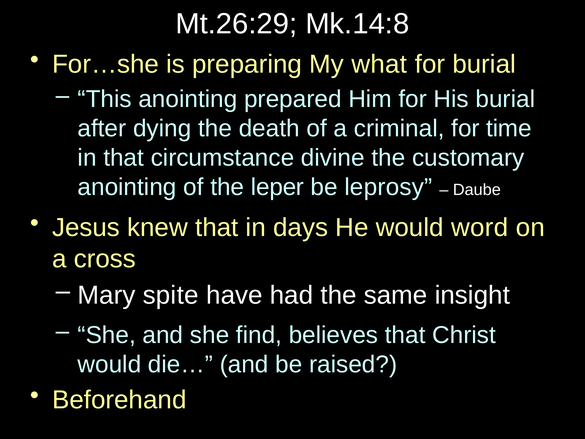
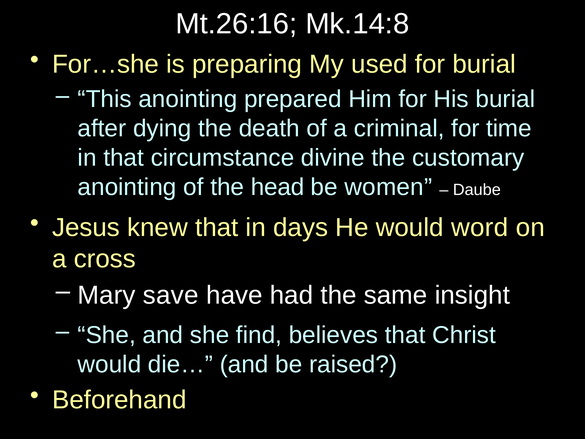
Mt.26:29: Mt.26:29 -> Mt.26:16
what: what -> used
leper: leper -> head
leprosy: leprosy -> women
spite: spite -> save
